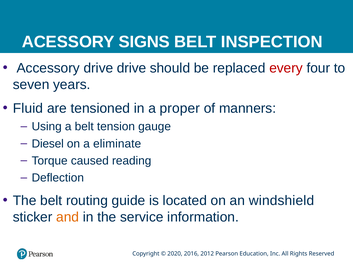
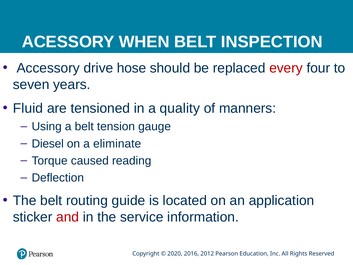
SIGNS: SIGNS -> WHEN
drive drive: drive -> hose
proper: proper -> quality
windshield: windshield -> application
and colour: orange -> red
